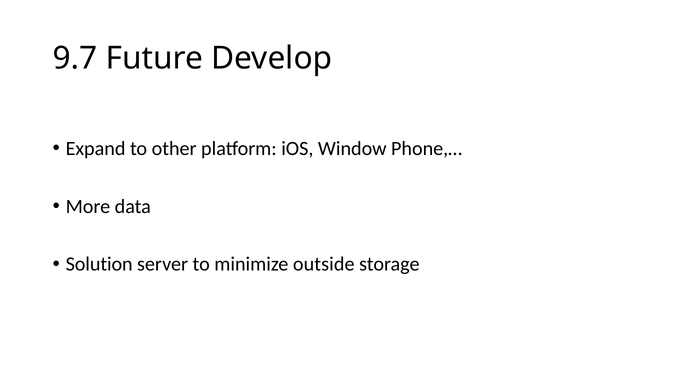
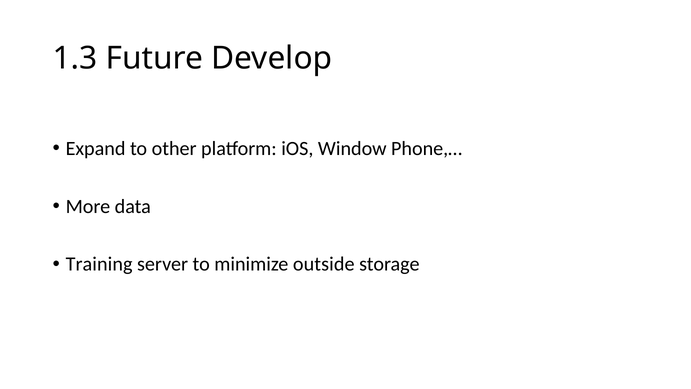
9.7: 9.7 -> 1.3
Solution: Solution -> Training
